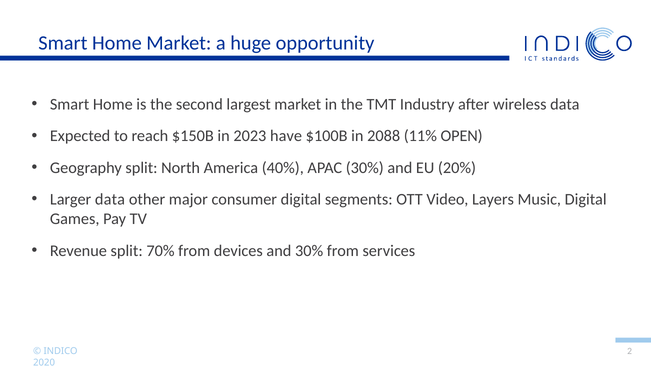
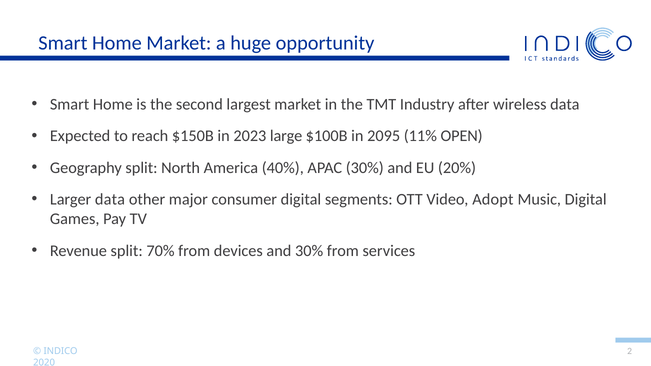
have: have -> large
2088: 2088 -> 2095
Layers: Layers -> Adopt
